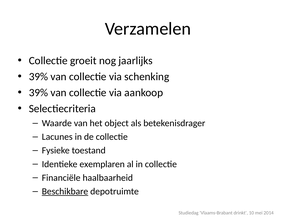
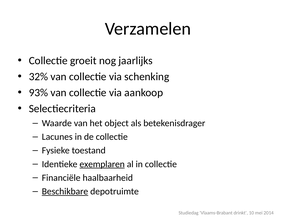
39% at (38, 77): 39% -> 32%
39% at (38, 93): 39% -> 93%
exemplaren underline: none -> present
